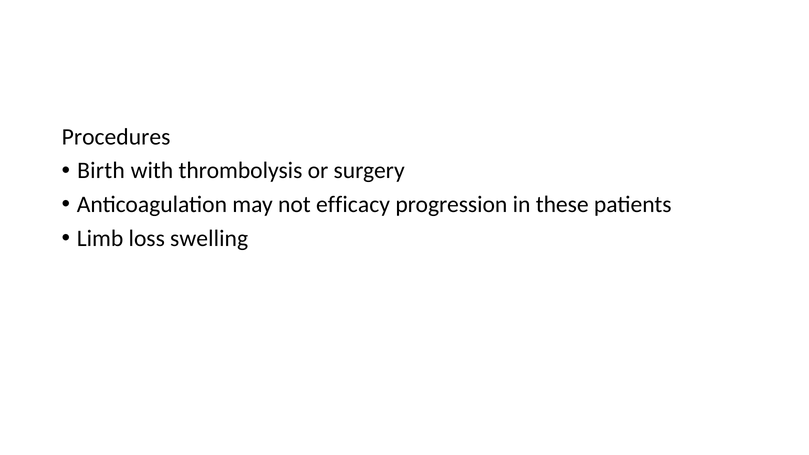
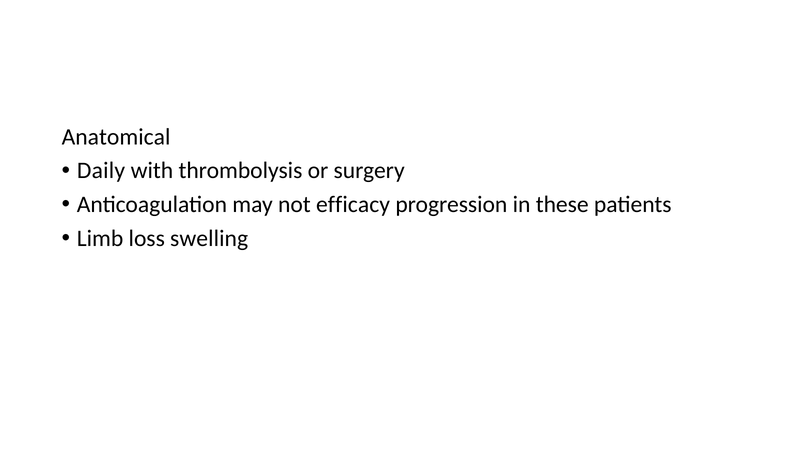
Procedures: Procedures -> Anatomical
Birth: Birth -> Daily
